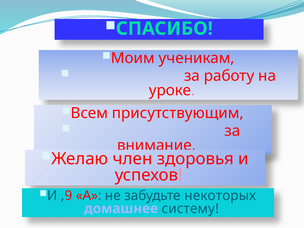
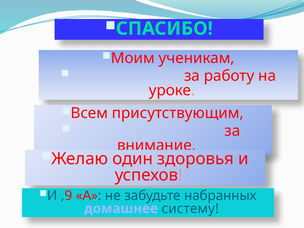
член: член -> один
некоторых: некоторых -> набранных
